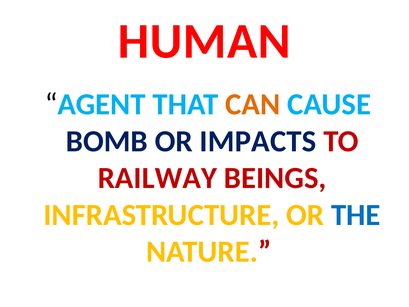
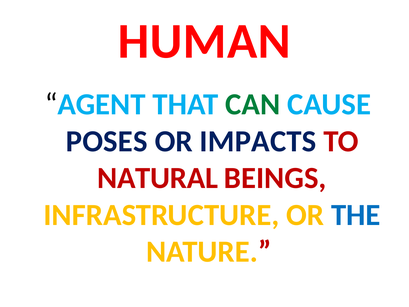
CAN colour: orange -> green
BOMB: BOMB -> POSES
RAILWAY: RAILWAY -> NATURAL
